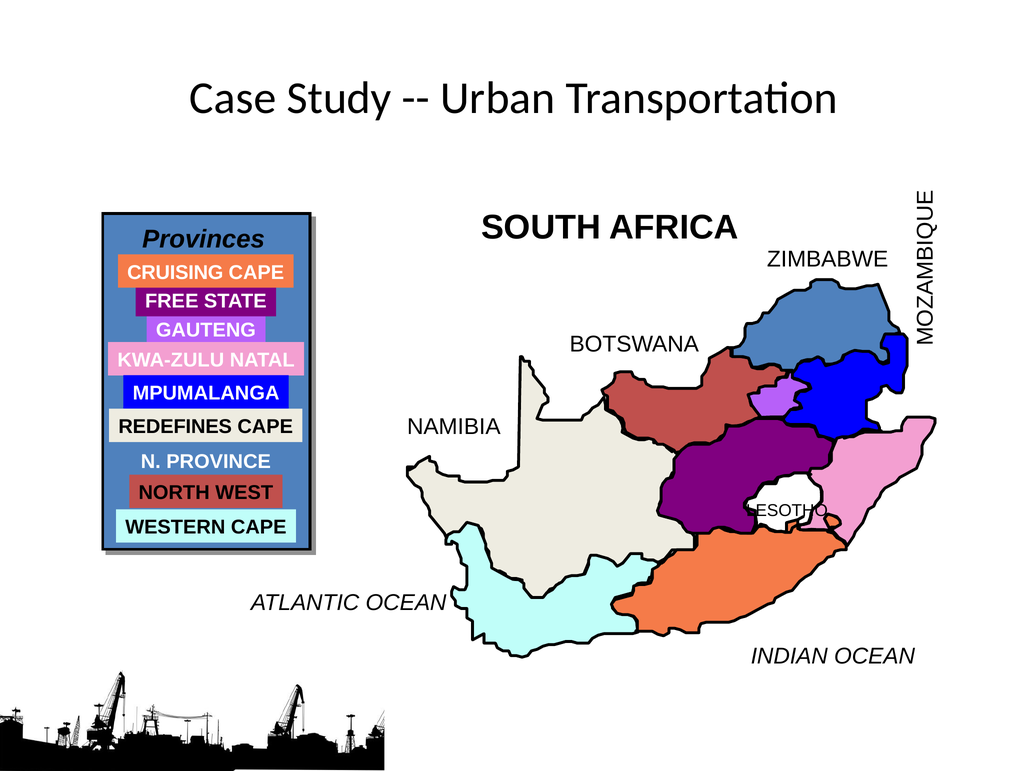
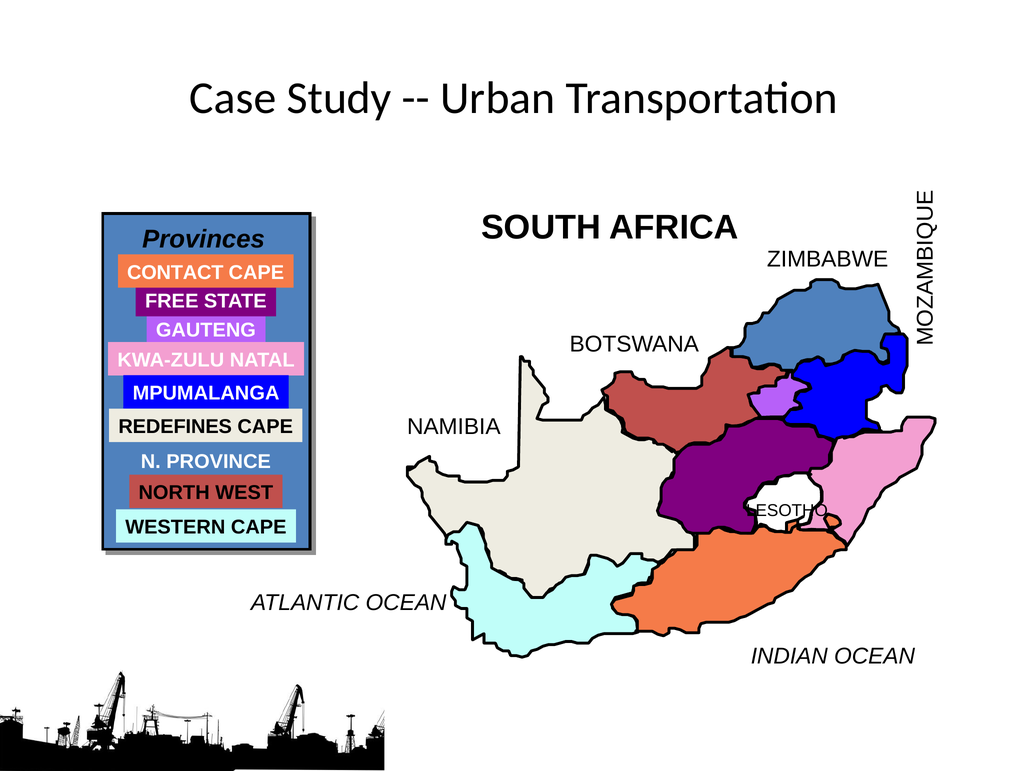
CRUISING: CRUISING -> CONTACT
